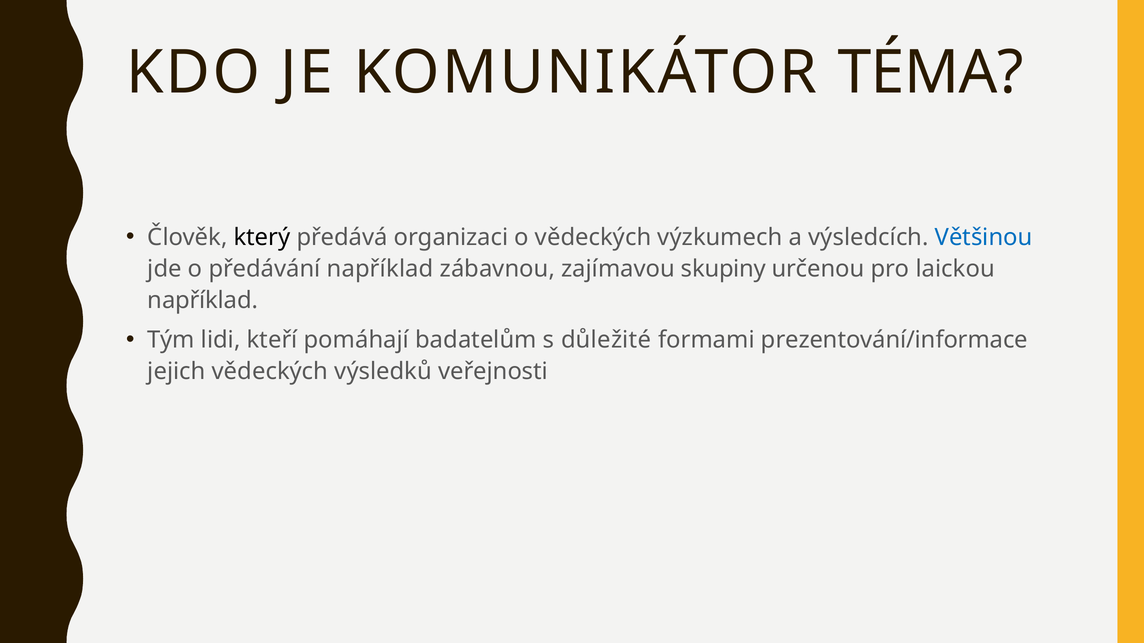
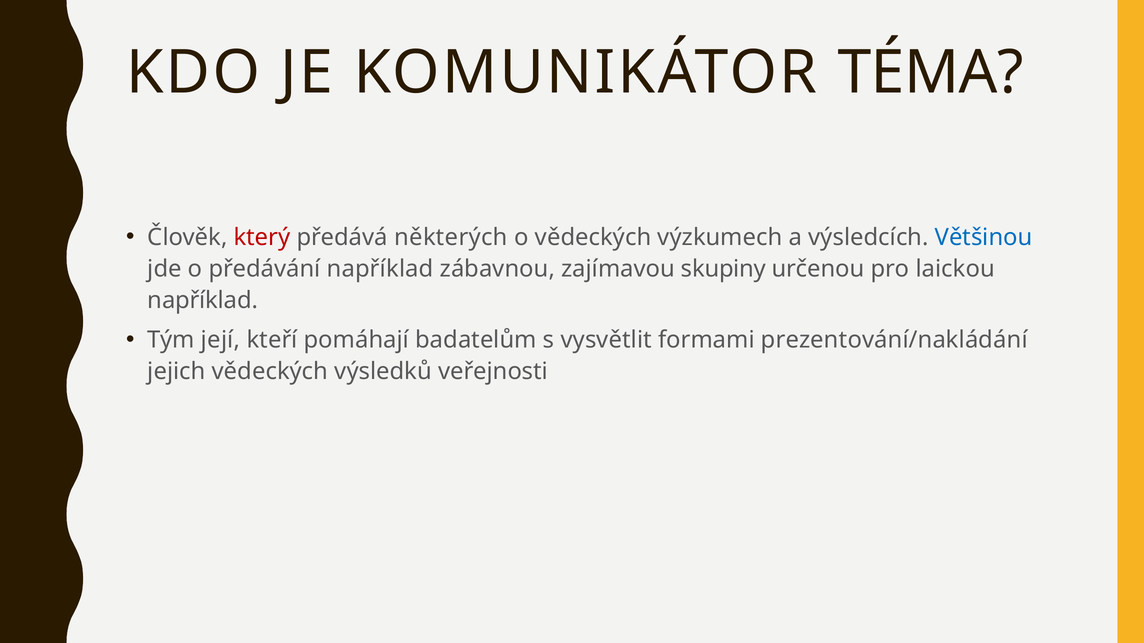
který colour: black -> red
organizaci: organizaci -> některých
lidi: lidi -> její
důležité: důležité -> vysvětlit
prezentování/informace: prezentování/informace -> prezentování/nakládání
